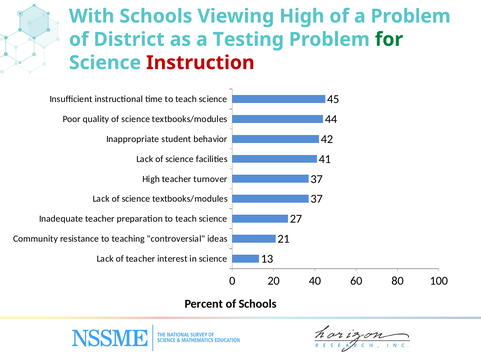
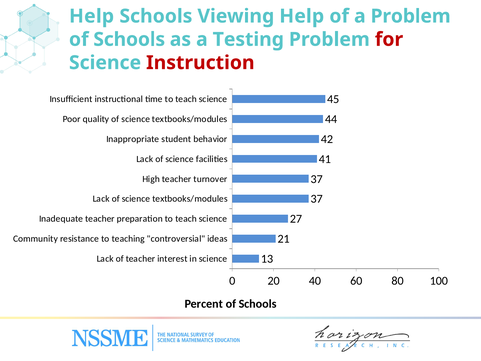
With at (92, 16): With -> Help
Viewing High: High -> Help
District at (129, 39): District -> Schools
for colour: green -> red
